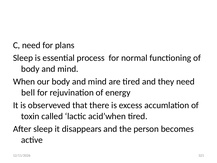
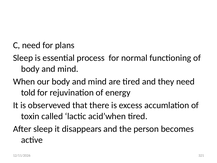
bell: bell -> told
